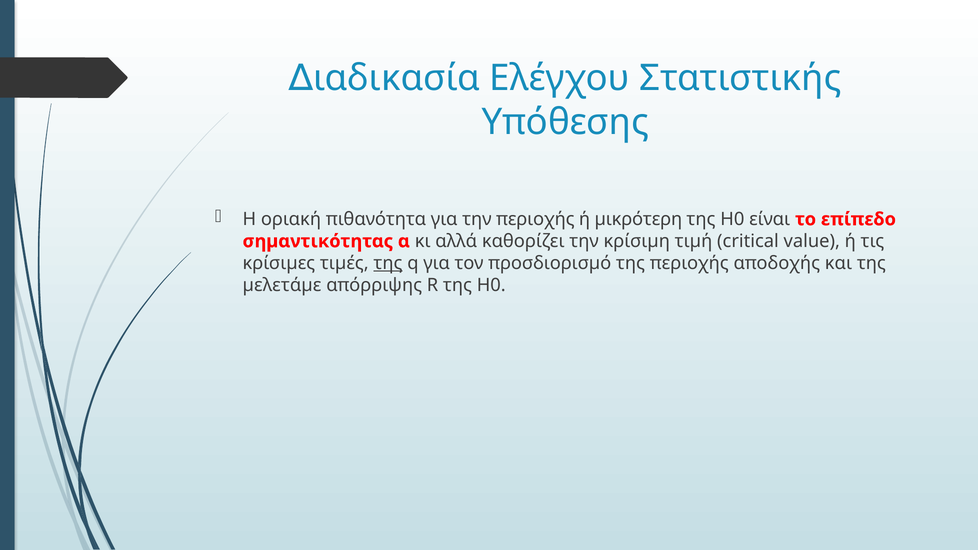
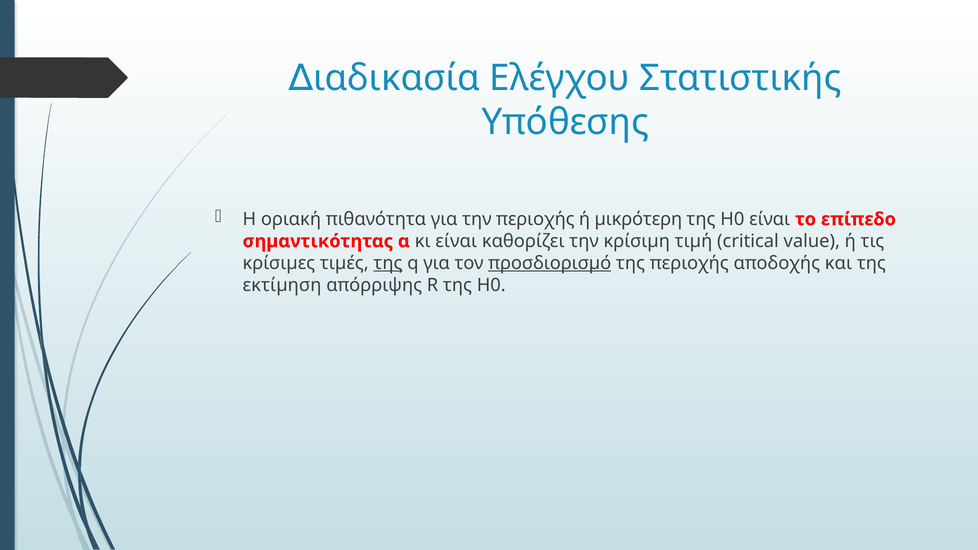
κι αλλά: αλλά -> είναι
προσδιορισµό underline: none -> present
µελετάµε: µελετάµε -> εκτίµηση
